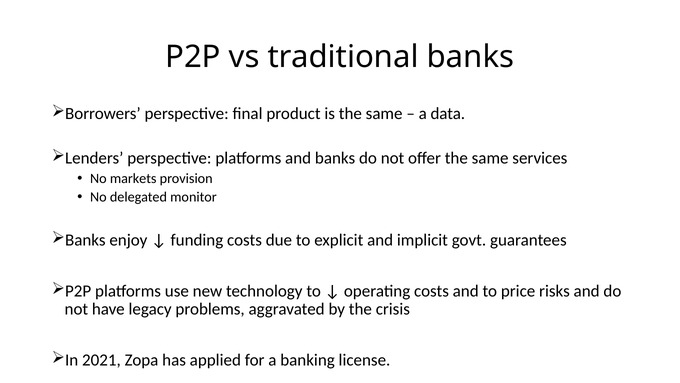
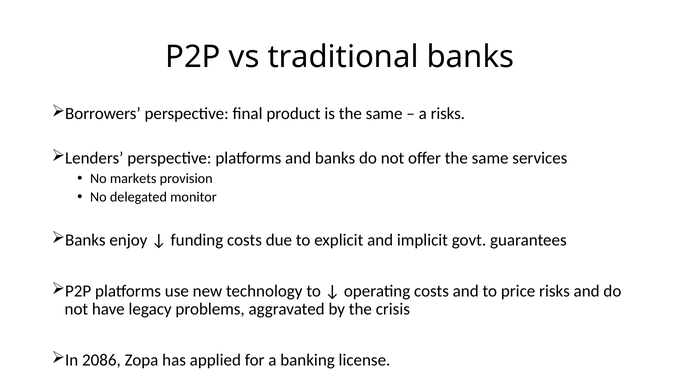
a data: data -> risks
2021: 2021 -> 2086
